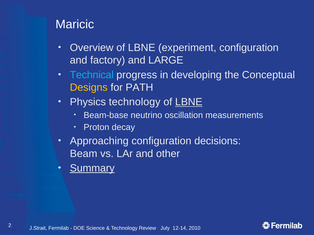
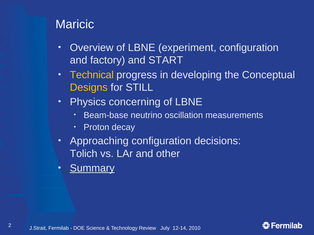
LARGE: LARGE -> START
Technical colour: light blue -> yellow
PATH: PATH -> STILL
Physics technology: technology -> concerning
LBNE at (189, 102) underline: present -> none
Beam: Beam -> Tolich
